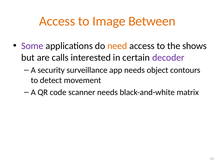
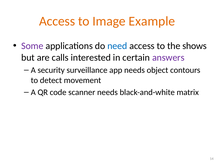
Between: Between -> Example
need colour: orange -> blue
decoder: decoder -> answers
